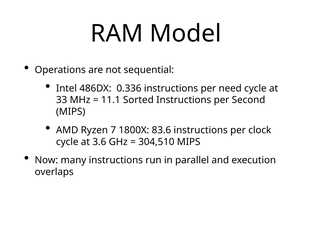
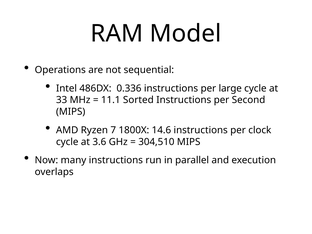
need: need -> large
83.6: 83.6 -> 14.6
